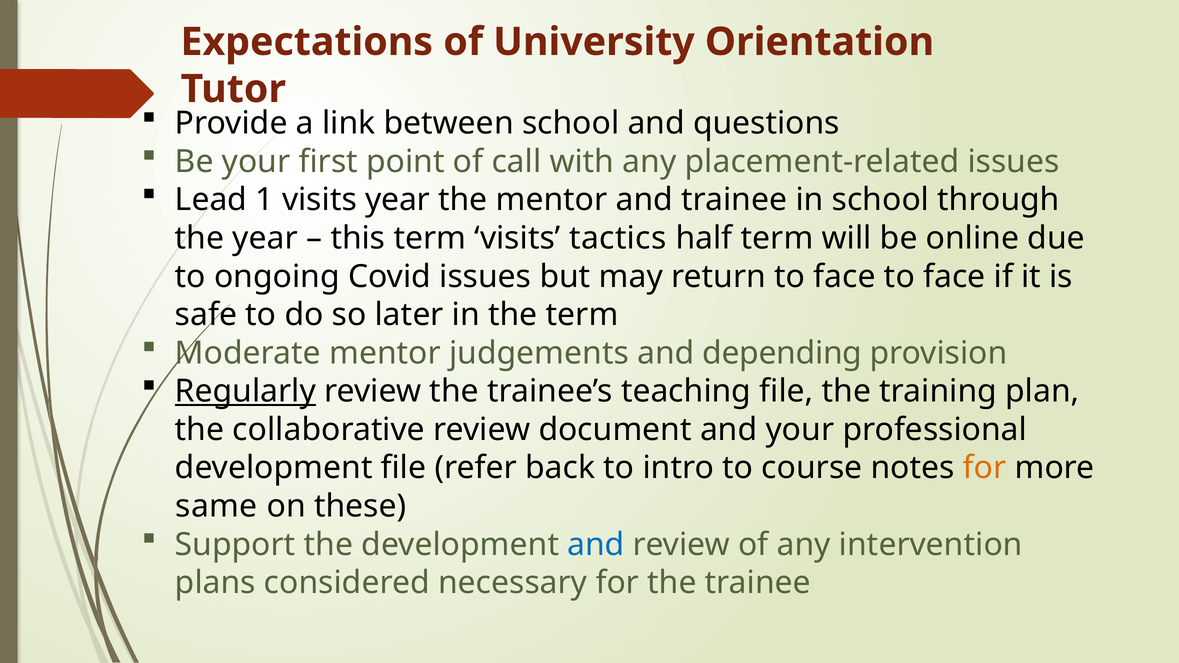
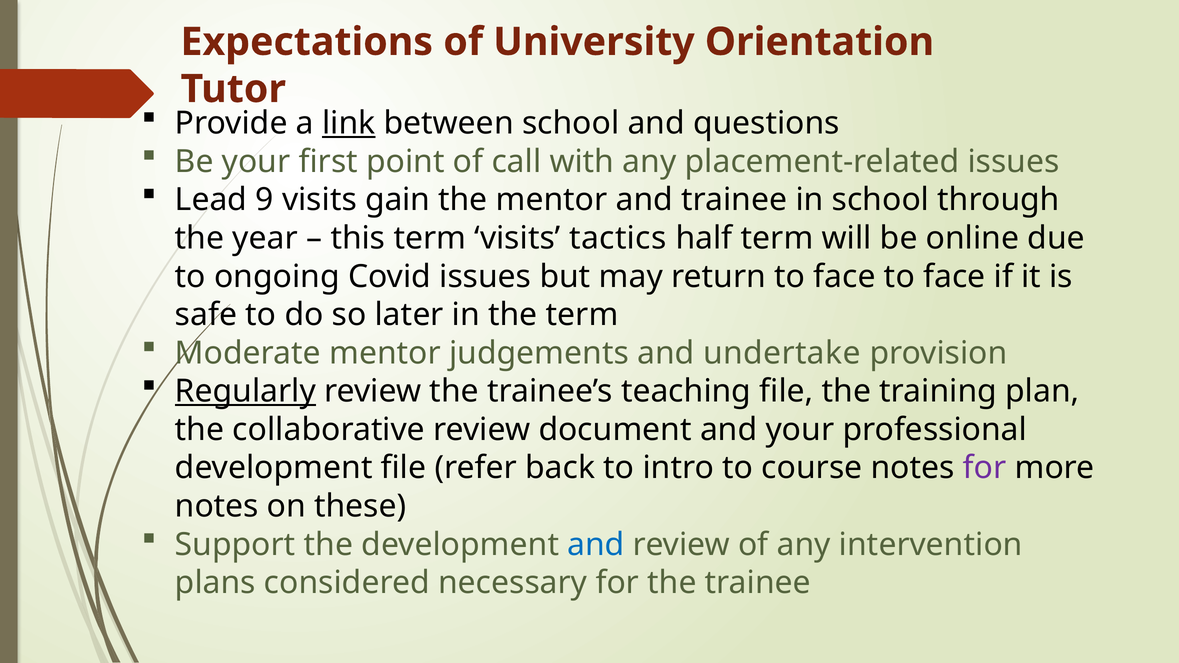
link underline: none -> present
1: 1 -> 9
visits year: year -> gain
depending: depending -> undertake
for at (985, 468) colour: orange -> purple
same at (216, 506): same -> notes
